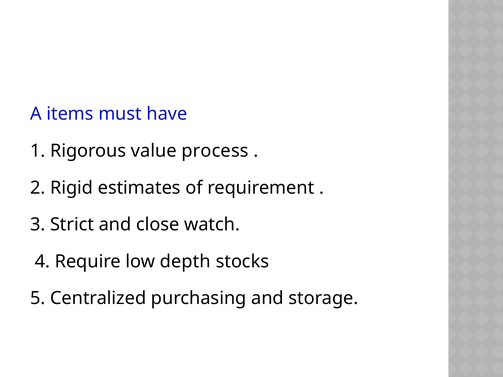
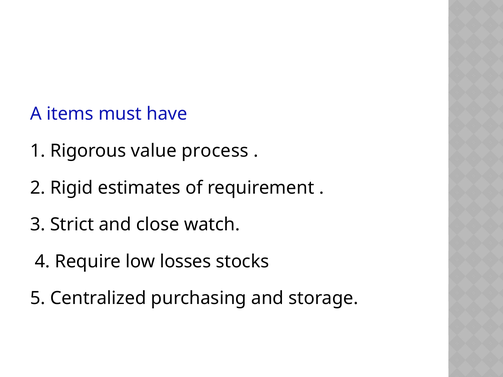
depth: depth -> losses
